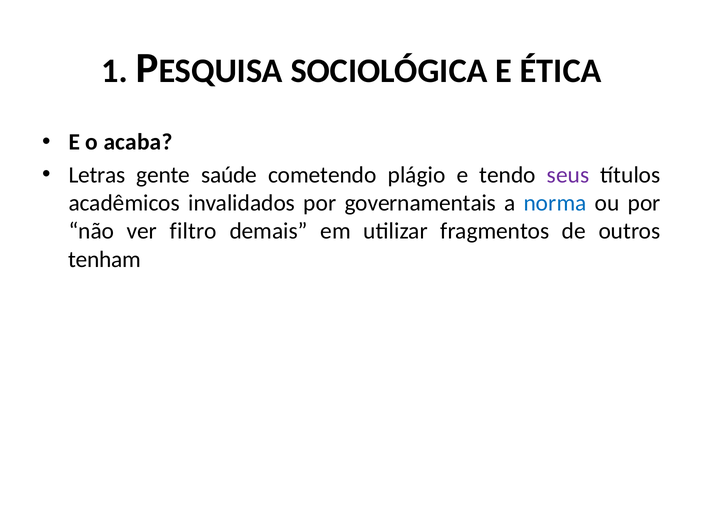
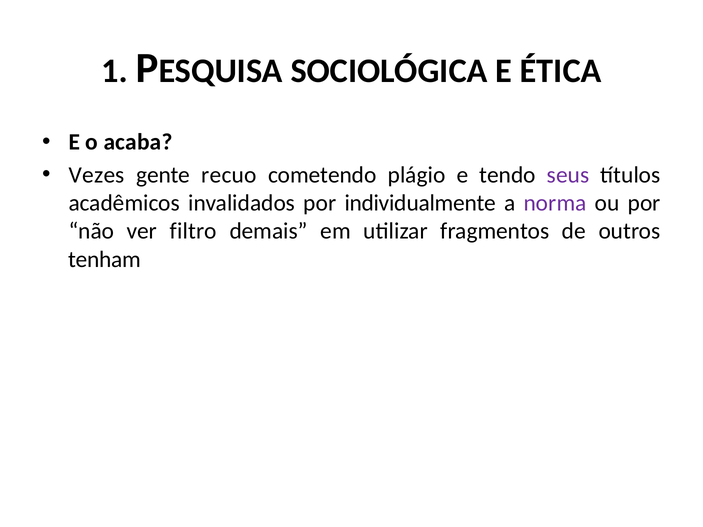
Letras: Letras -> Vezes
saúde: saúde -> recuo
governamentais: governamentais -> individualmente
norma colour: blue -> purple
